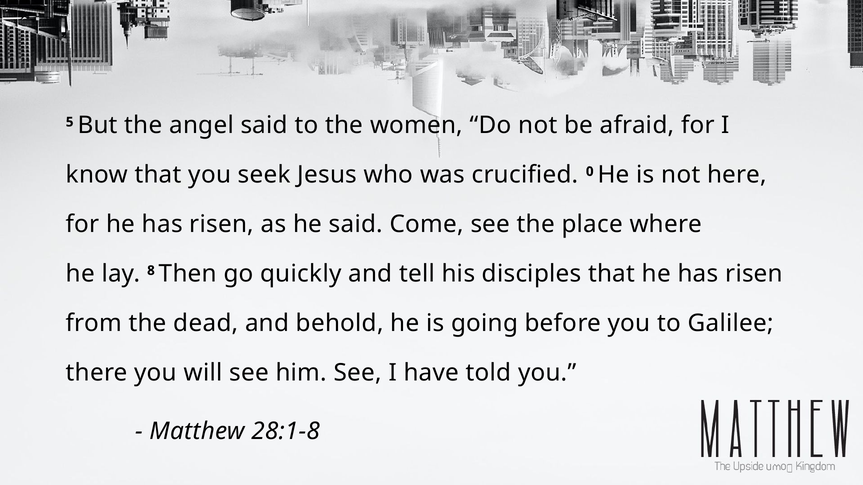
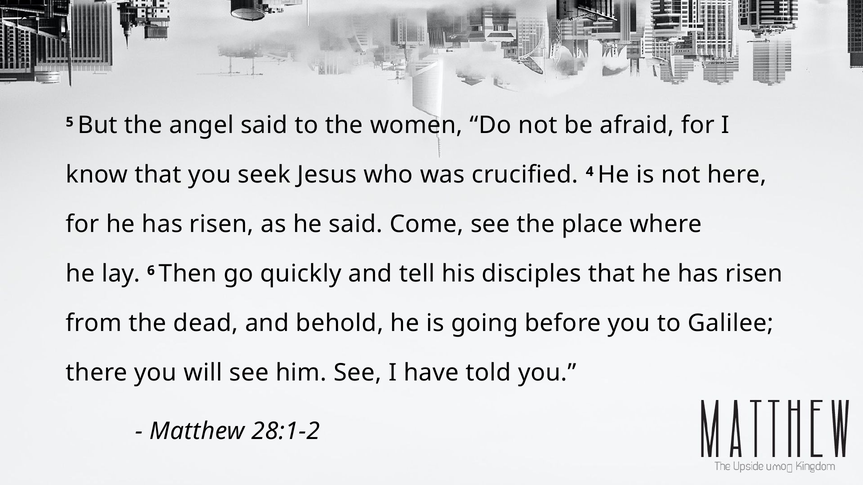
0: 0 -> 4
8: 8 -> 6
28:1-8: 28:1-8 -> 28:1-2
